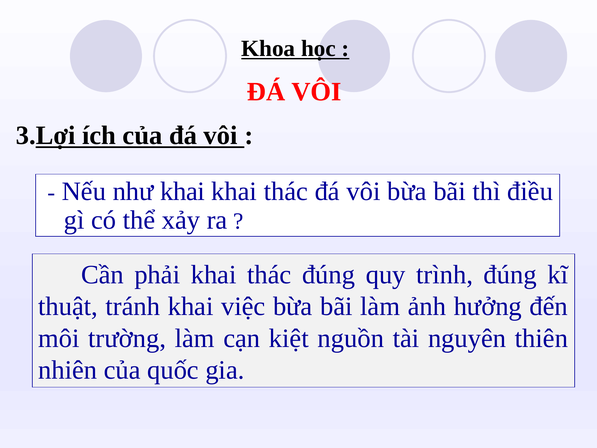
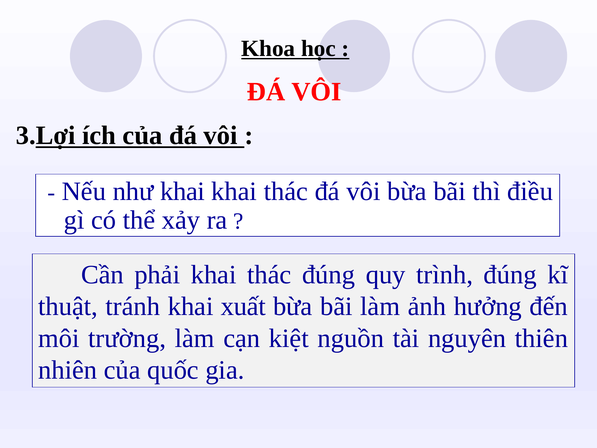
việc: việc -> xuất
